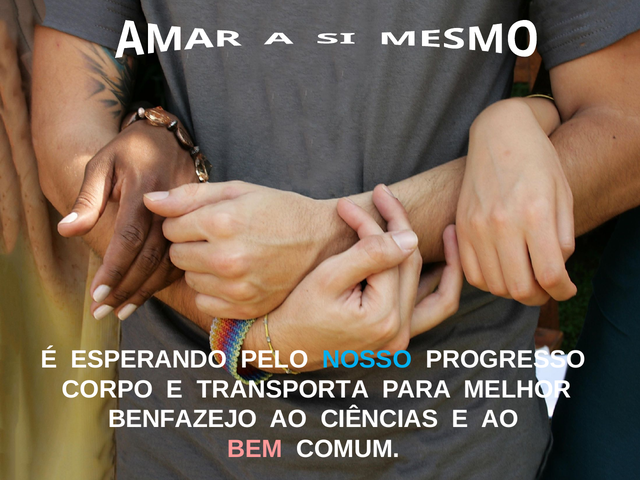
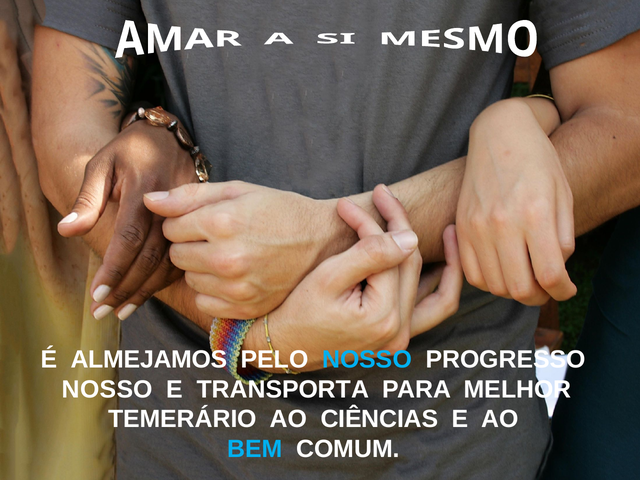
ESPERANDO: ESPERANDO -> ALMEJAMOS
CORPO at (107, 389): CORPO -> NOSSO
BENFAZEJO: BENFAZEJO -> TEMERÁRIO
BEM colour: pink -> light blue
